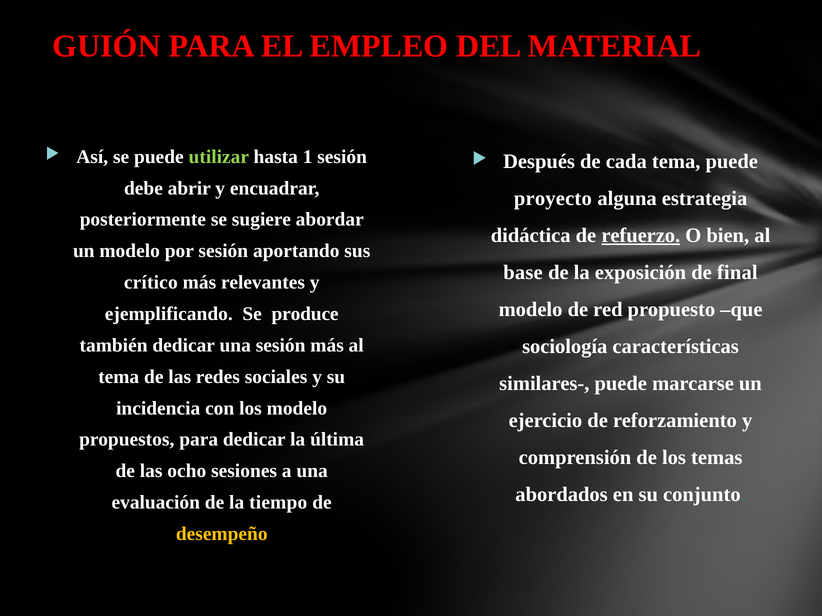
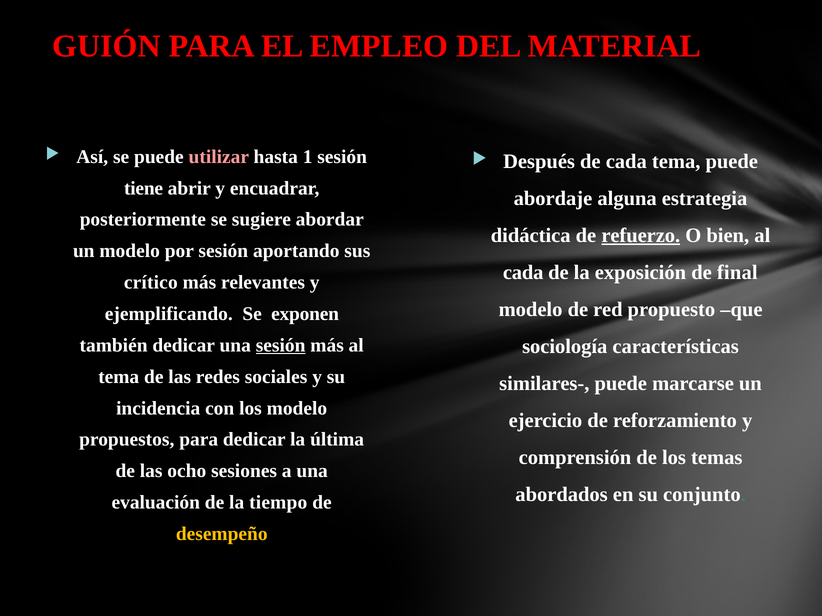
utilizar colour: light green -> pink
debe: debe -> tiene
proyecto: proyecto -> abordaje
base at (523, 273): base -> cada
produce: produce -> exponen
sesión at (281, 346) underline: none -> present
